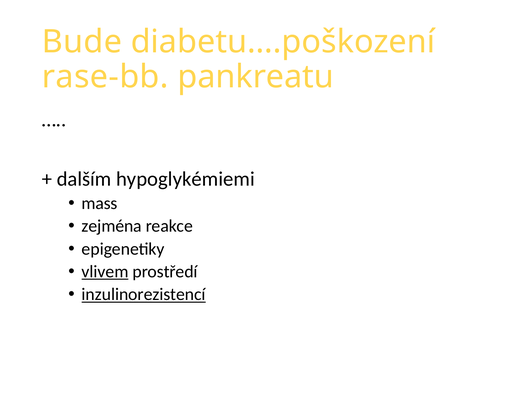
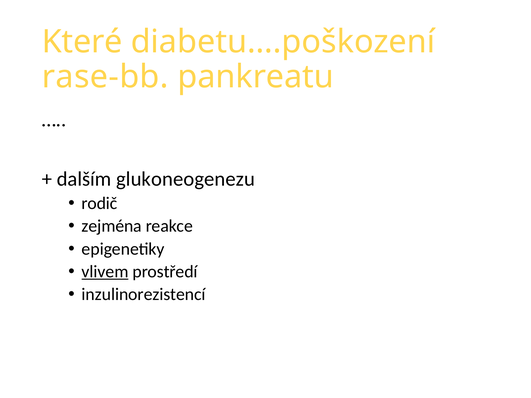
Bude: Bude -> Které
hypoglykémiemi: hypoglykémiemi -> glukoneogenezu
mass: mass -> rodič
inzulinorezistencí underline: present -> none
